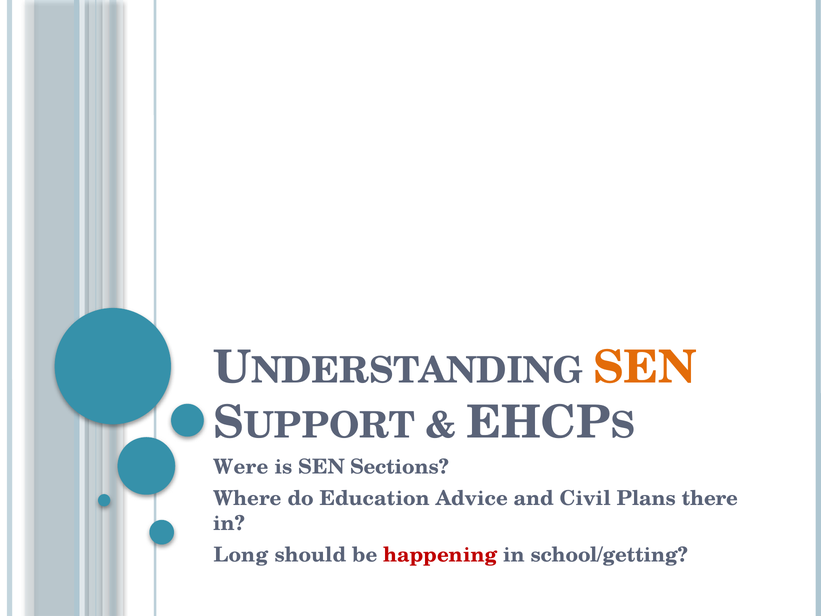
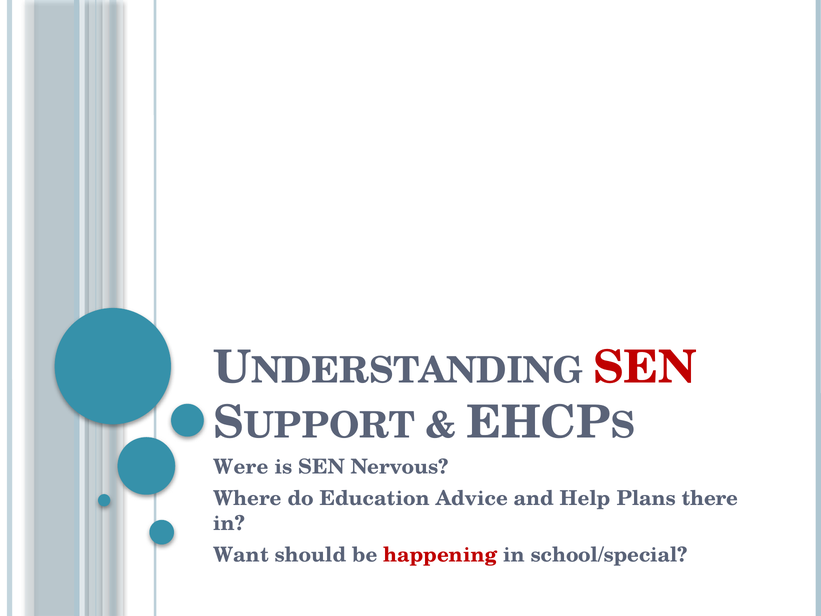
SEN at (645, 368) colour: orange -> red
Sections: Sections -> Nervous
Civil: Civil -> Help
Long: Long -> Want
school/getting: school/getting -> school/special
